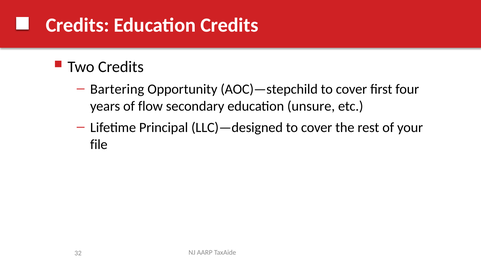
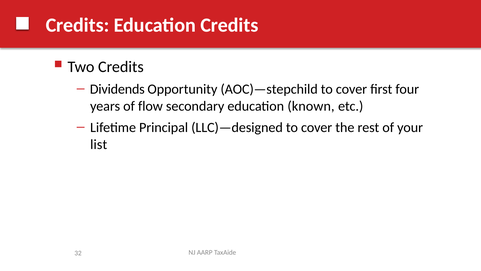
Bartering: Bartering -> Dividends
unsure: unsure -> known
file: file -> list
